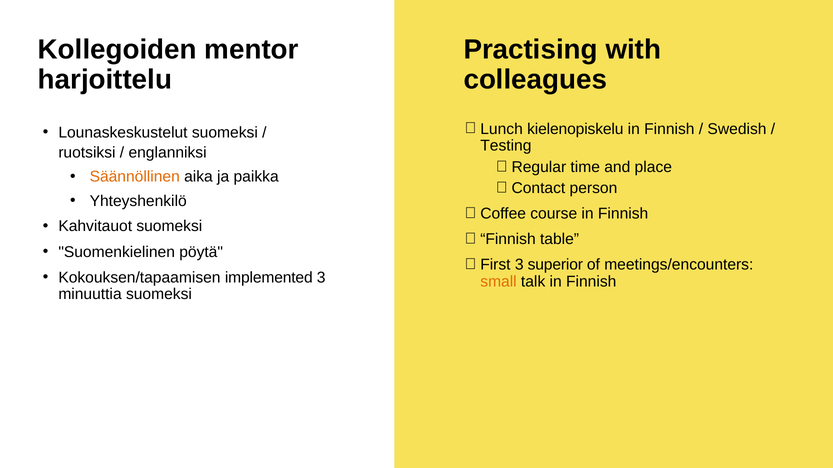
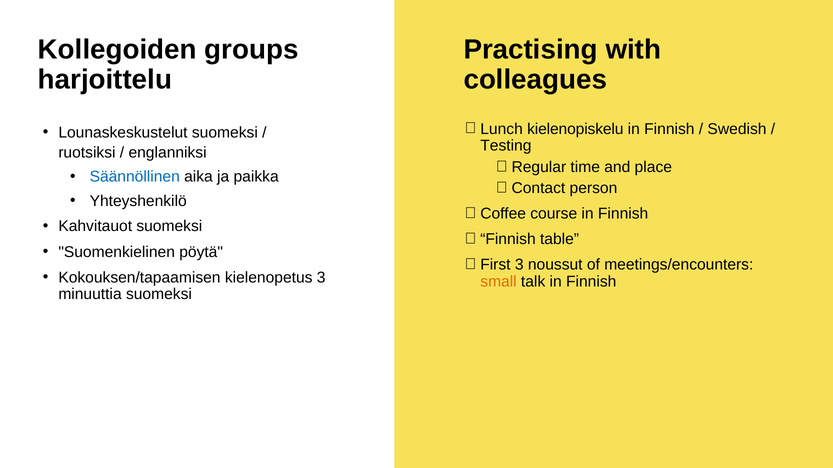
mentor: mentor -> groups
Säännöllinen colour: orange -> blue
superior: superior -> noussut
implemented: implemented -> kielenopetus
